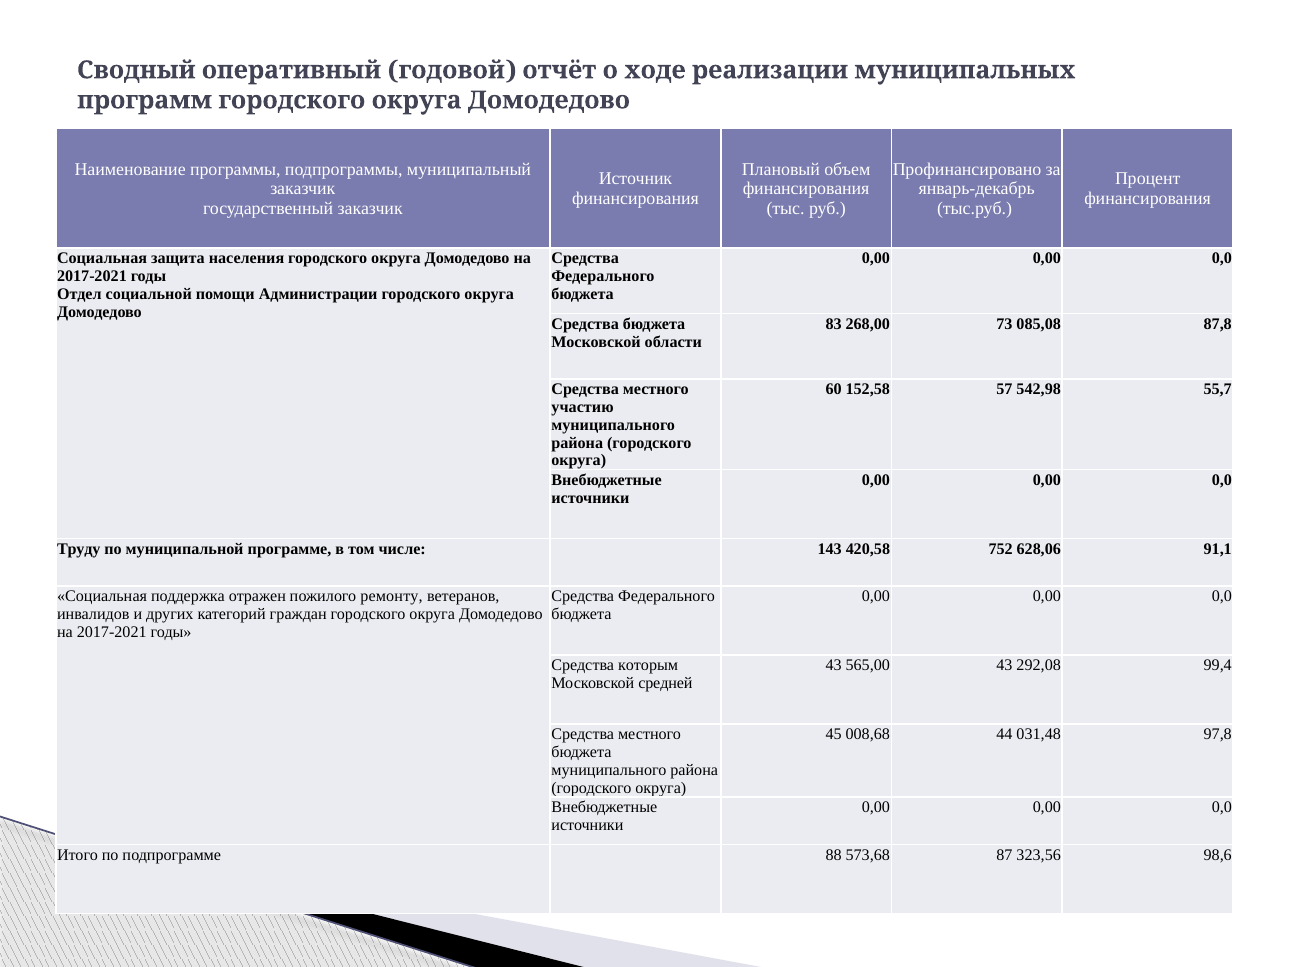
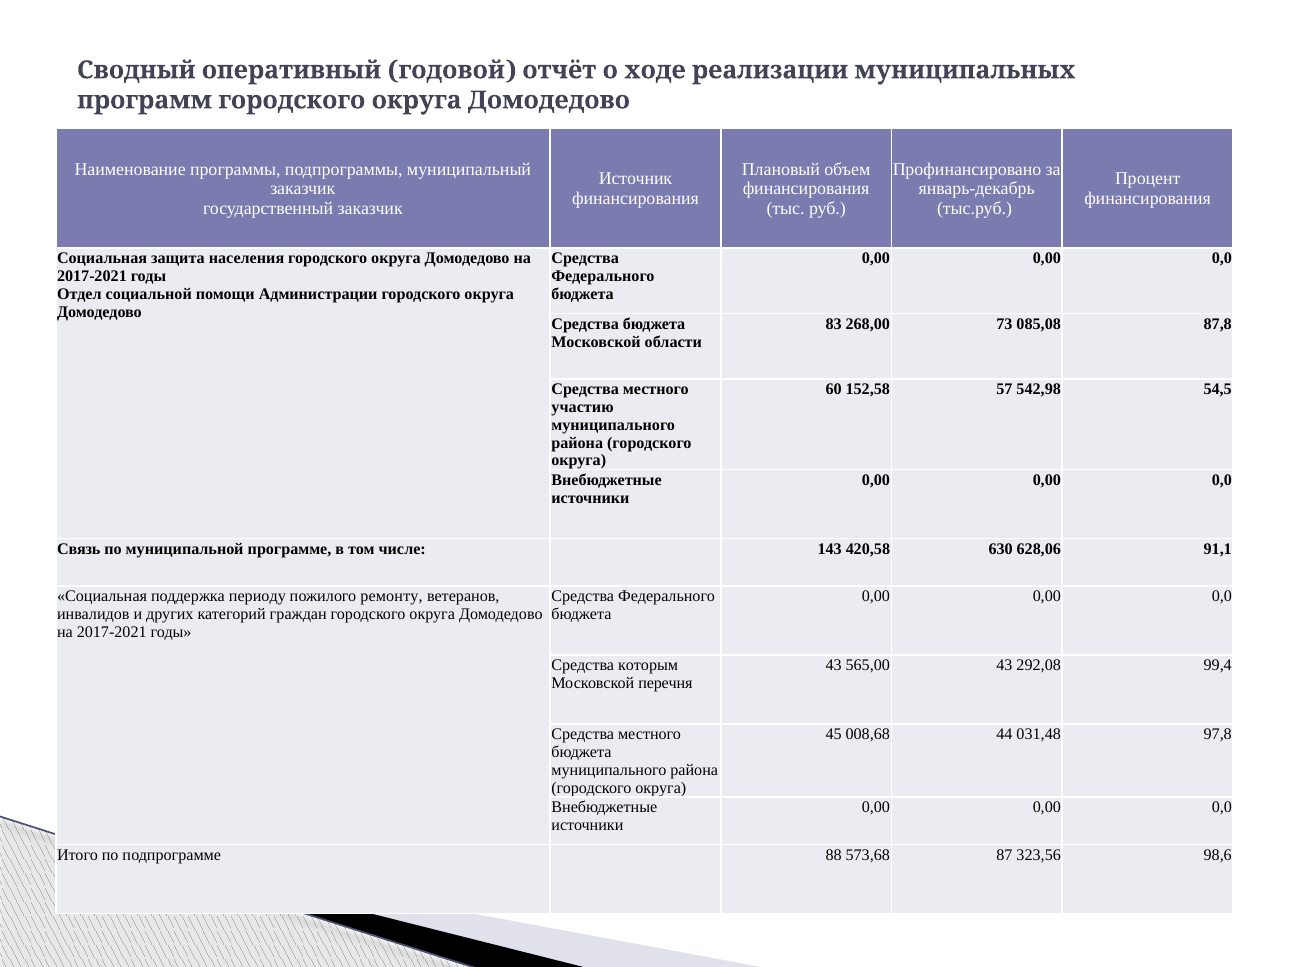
55,7: 55,7 -> 54,5
Труду: Труду -> Связь
752: 752 -> 630
отражен: отражен -> периоду
средней: средней -> перечня
